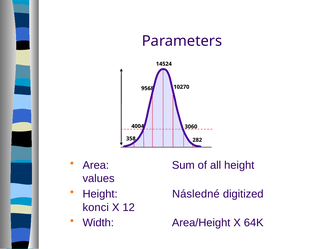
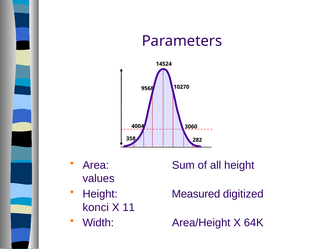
Následné: Následné -> Measured
12: 12 -> 11
